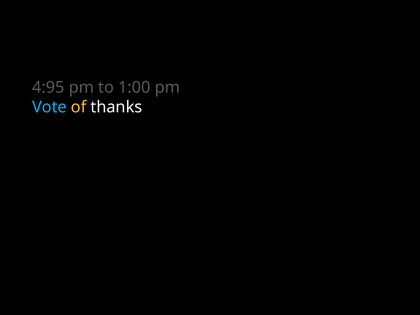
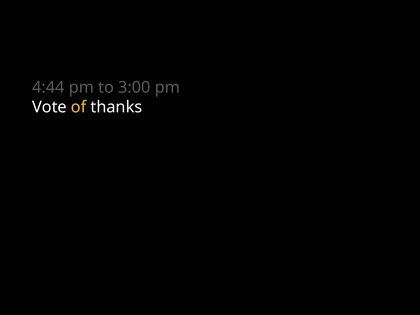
4:95: 4:95 -> 4:44
1:00: 1:00 -> 3:00
Vote colour: light blue -> white
